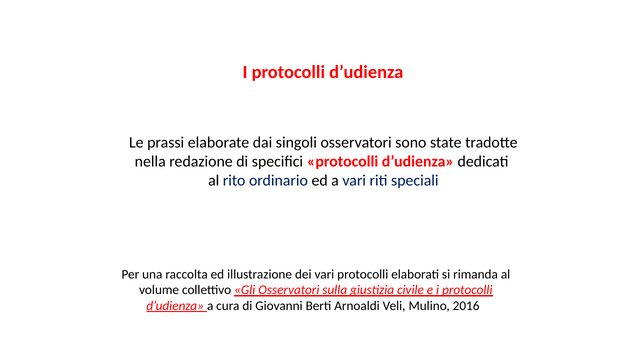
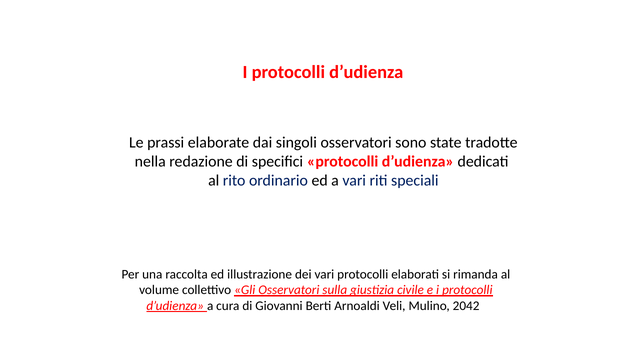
2016: 2016 -> 2042
